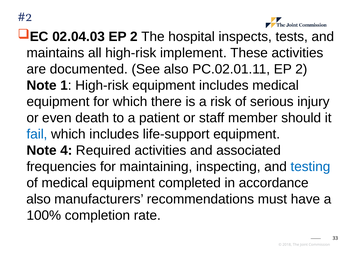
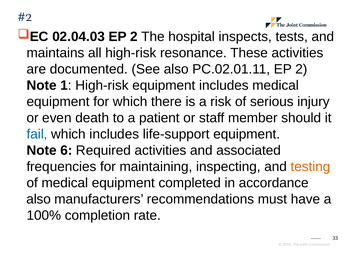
implement: implement -> resonance
4: 4 -> 6
testing colour: blue -> orange
